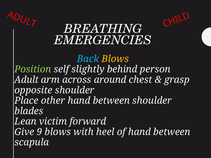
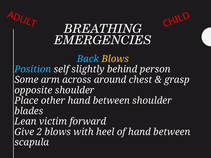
Position colour: light green -> light blue
Adult: Adult -> Some
9: 9 -> 2
